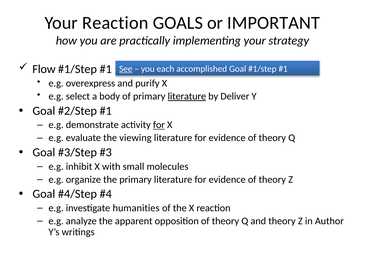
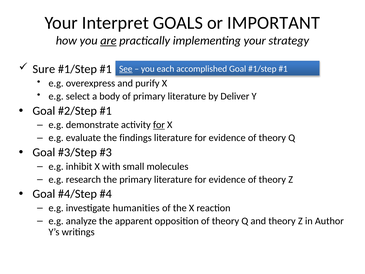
Your Reaction: Reaction -> Interpret
are underline: none -> present
Flow: Flow -> Sure
literature at (187, 96) underline: present -> none
viewing: viewing -> findings
organize: organize -> research
